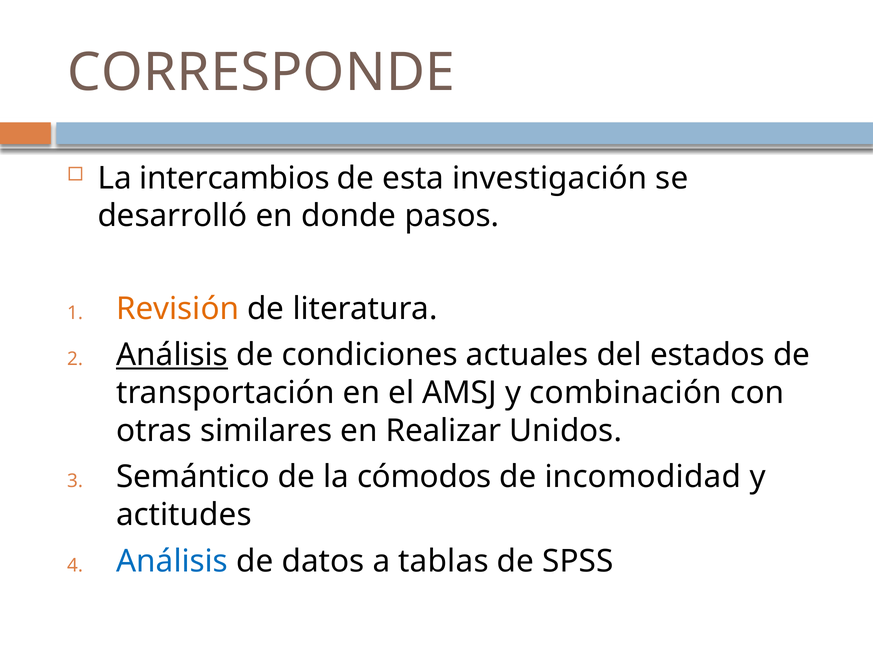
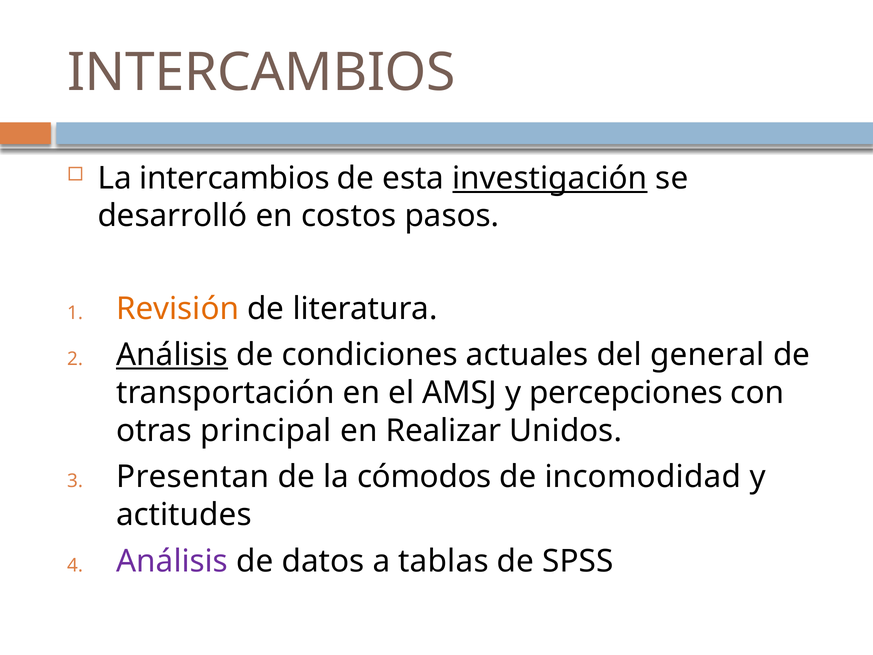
CORRESPONDE at (261, 73): CORRESPONDE -> INTERCAMBIOS
investigación underline: none -> present
donde: donde -> costos
estados: estados -> general
combinación: combinación -> percepciones
similares: similares -> principal
Semántico: Semántico -> Presentan
Análisis at (172, 561) colour: blue -> purple
